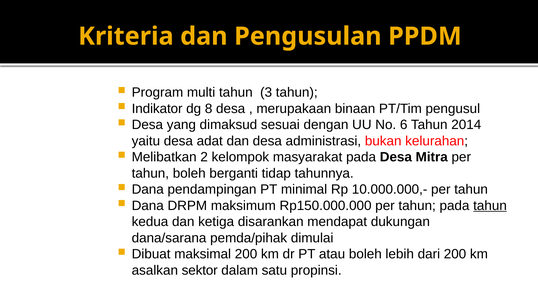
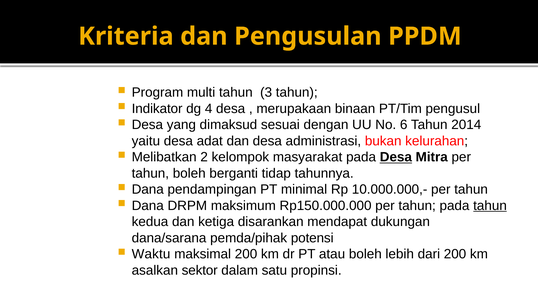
8: 8 -> 4
Desa at (396, 157) underline: none -> present
dimulai: dimulai -> potensi
Dibuat: Dibuat -> Waktu
